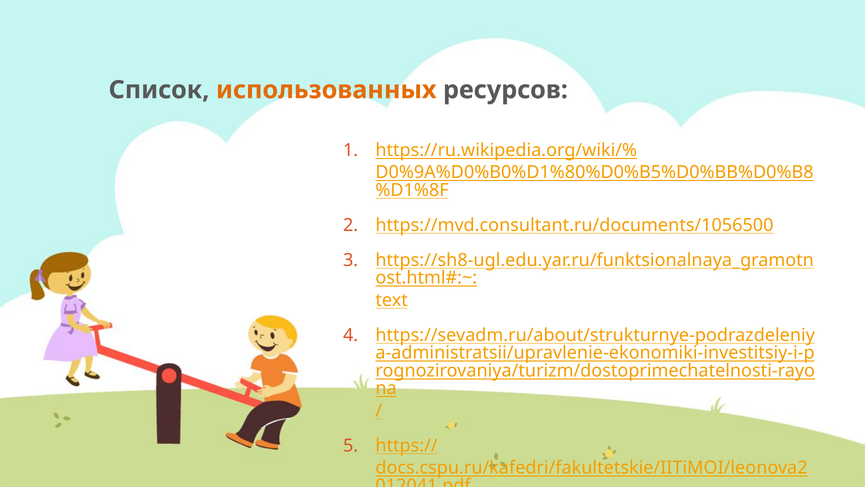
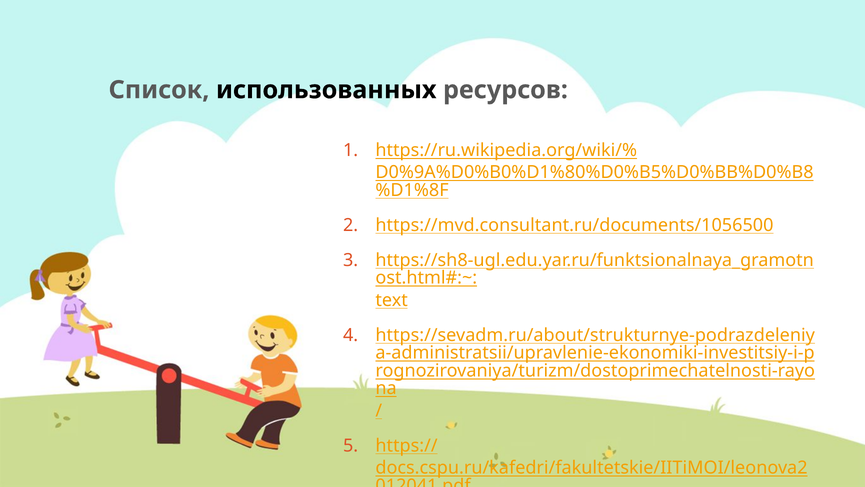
использованных colour: orange -> black
